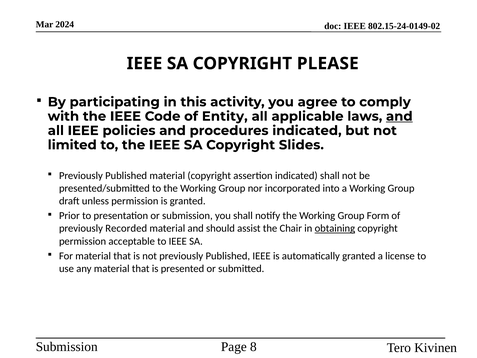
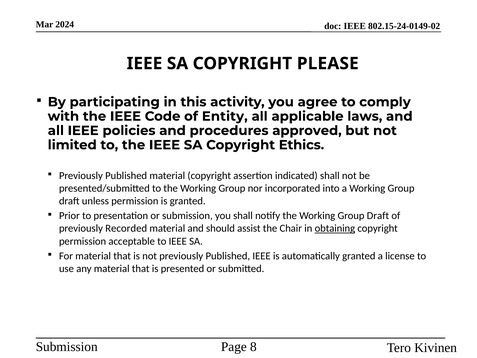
and at (399, 116) underline: present -> none
procedures indicated: indicated -> approved
Slides: Slides -> Ethics
the Working Group Form: Form -> Draft
